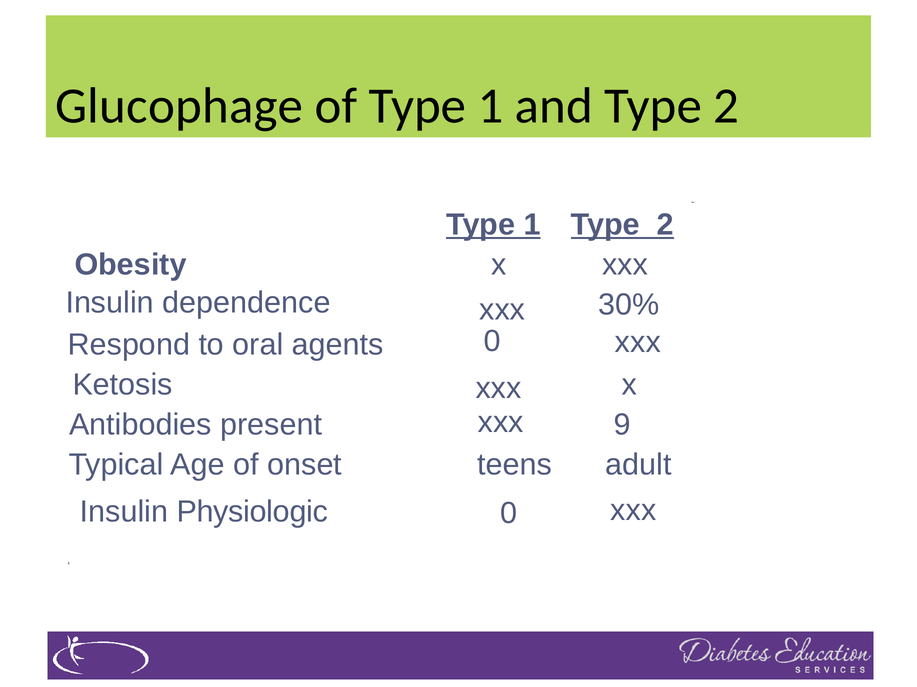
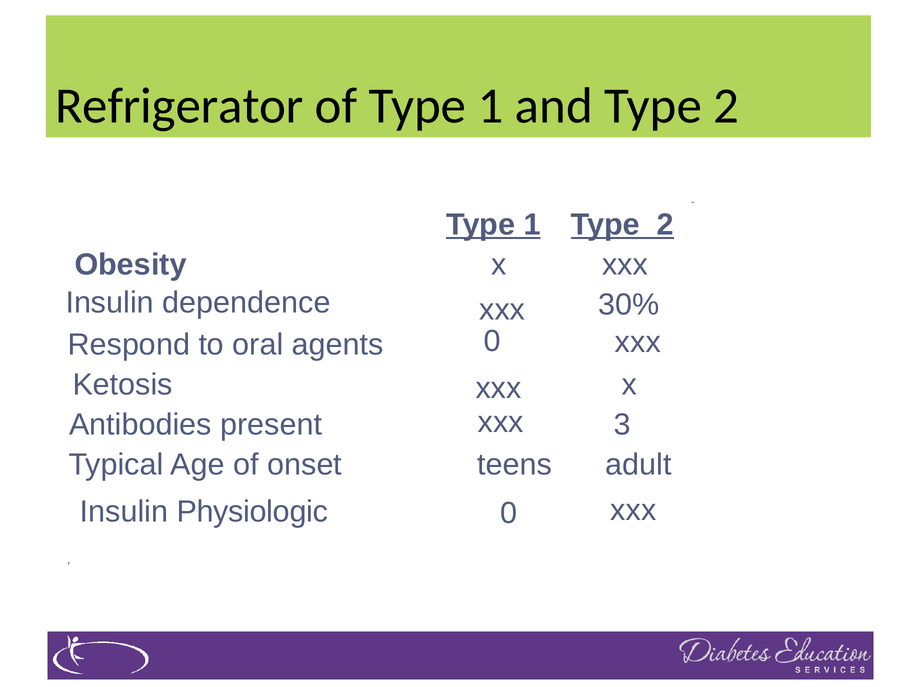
Glucophage: Glucophage -> Refrigerator
9: 9 -> 3
